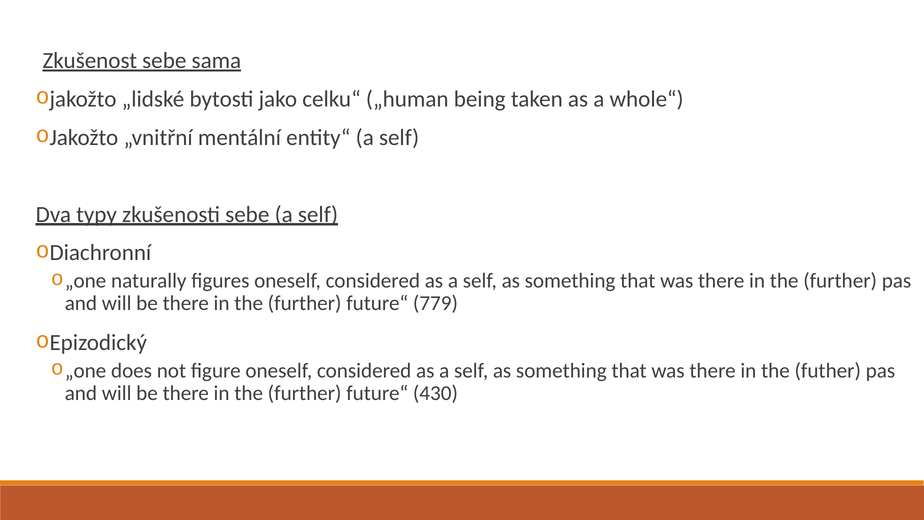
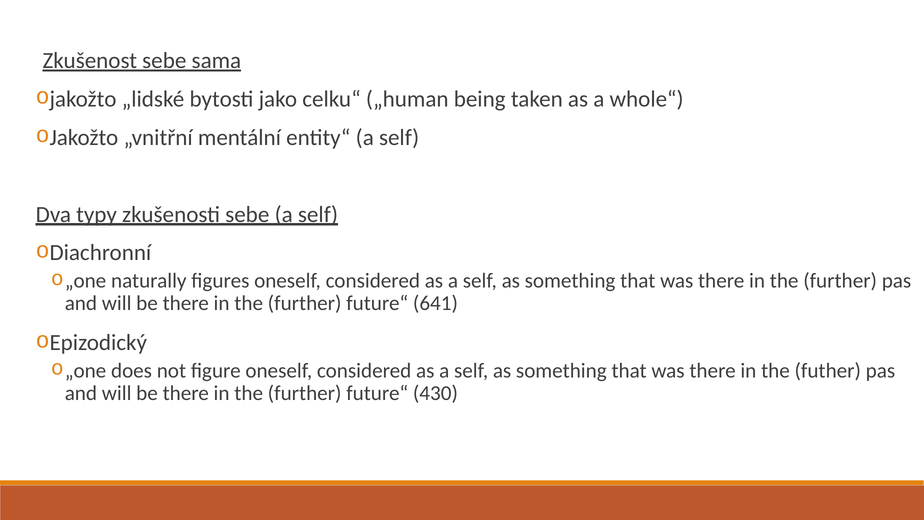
779: 779 -> 641
